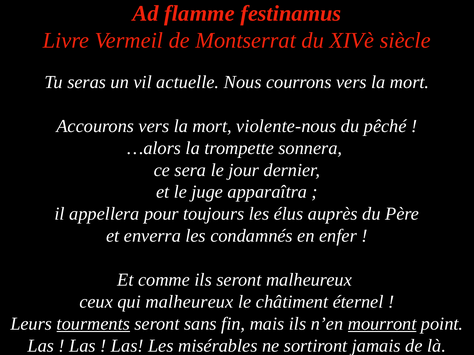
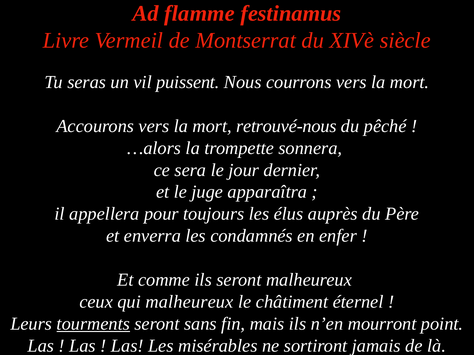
actuelle: actuelle -> puissent
violente-nous: violente-nous -> retrouvé-nous
mourront underline: present -> none
